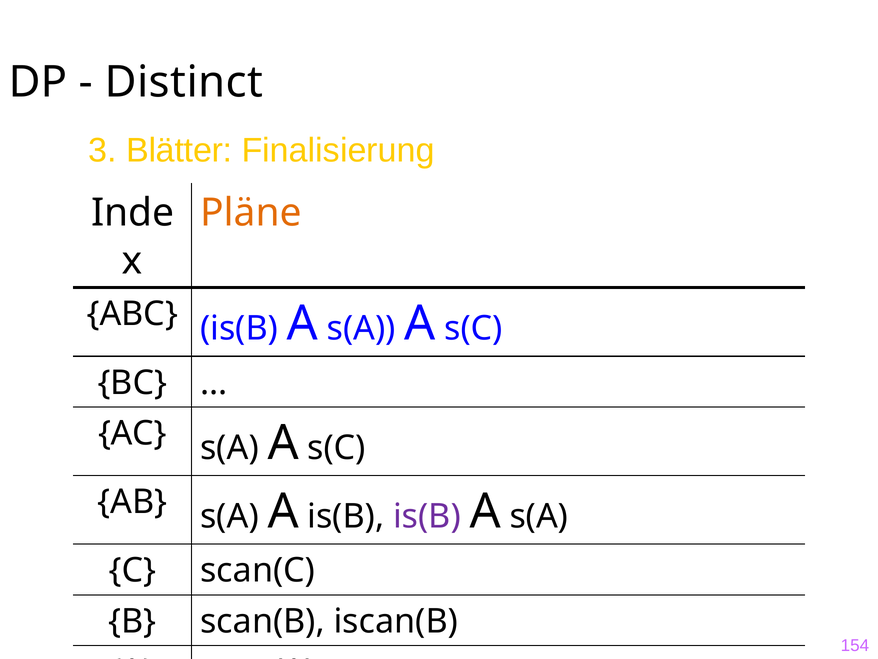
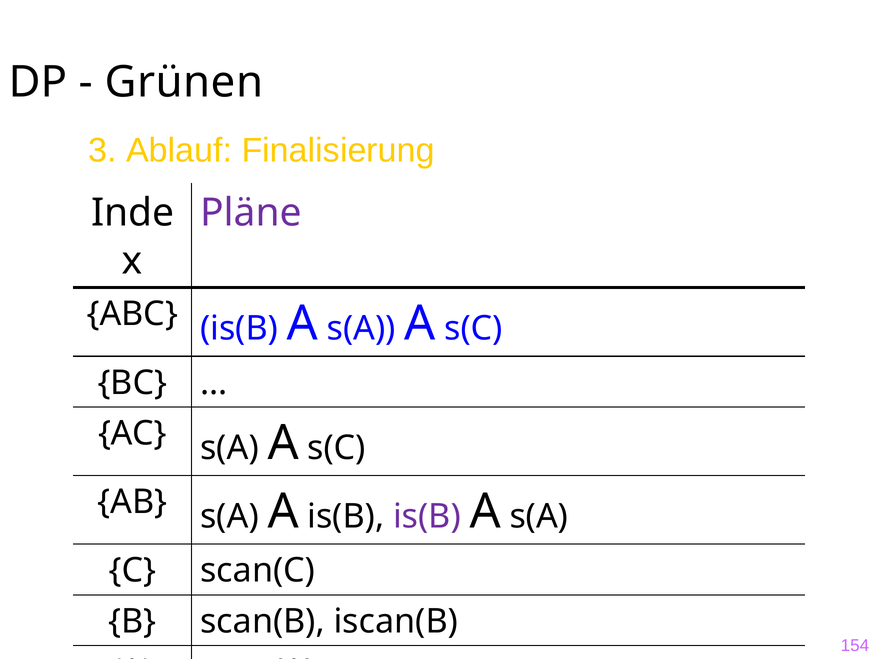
Distinct: Distinct -> Grünen
Blätter: Blätter -> Ablauf
Pläne colour: orange -> purple
